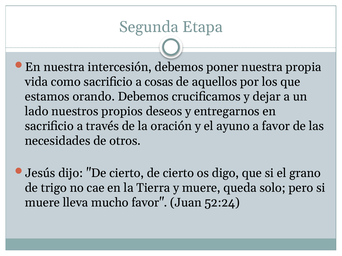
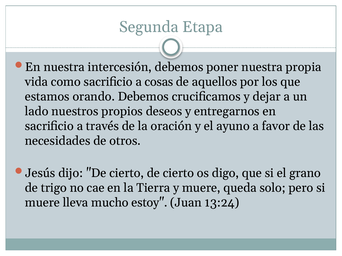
mucho favor: favor -> estoy
52:24: 52:24 -> 13:24
